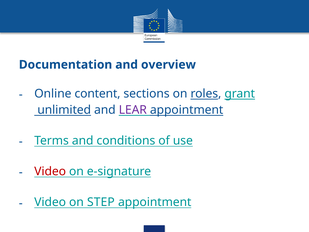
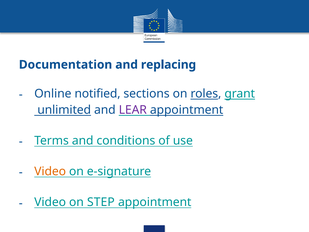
overview: overview -> replacing
content: content -> notified
Video at (50, 171) colour: red -> orange
